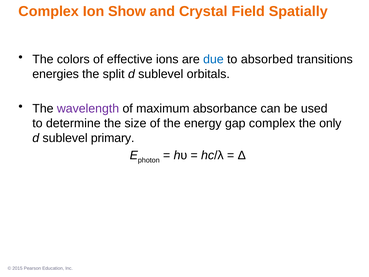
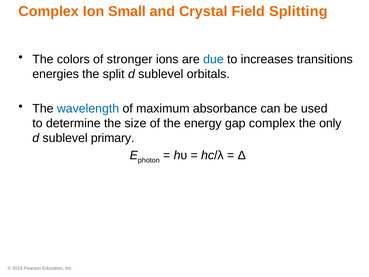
Show: Show -> Small
Spatially: Spatially -> Splitting
effective: effective -> stronger
absorbed: absorbed -> increases
wavelength colour: purple -> blue
